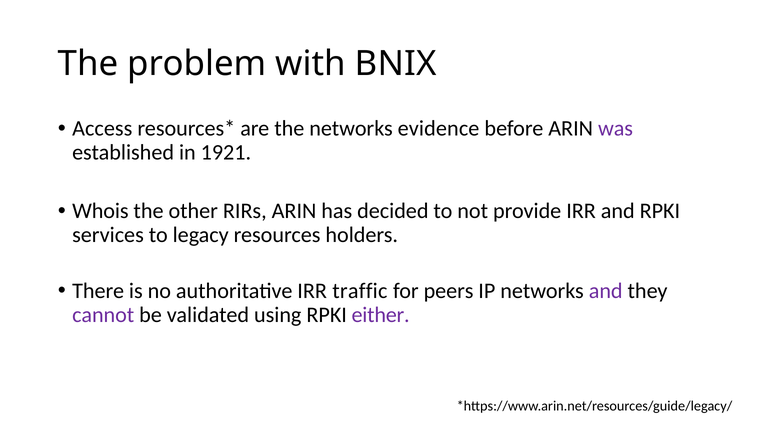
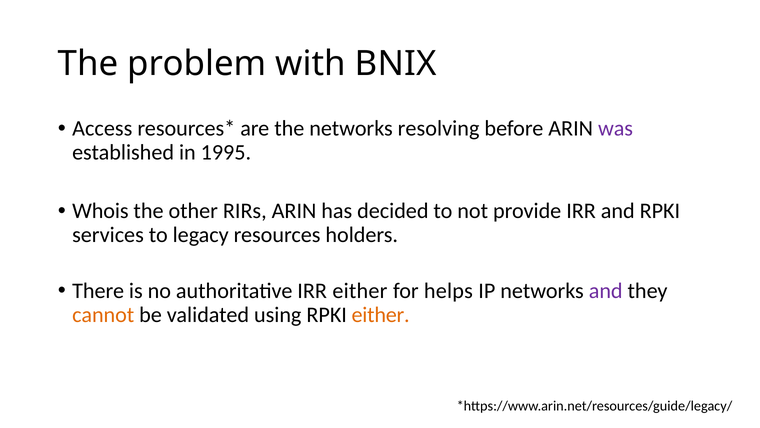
evidence: evidence -> resolving
1921: 1921 -> 1995
IRR traffic: traffic -> either
peers: peers -> helps
cannot colour: purple -> orange
either at (381, 315) colour: purple -> orange
